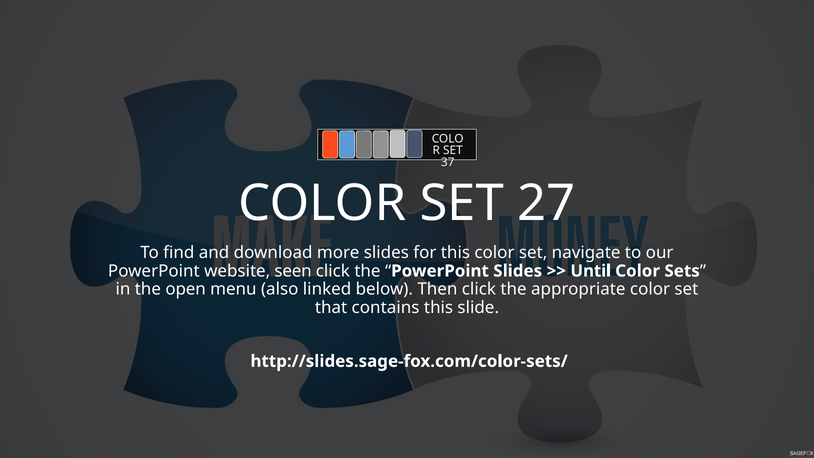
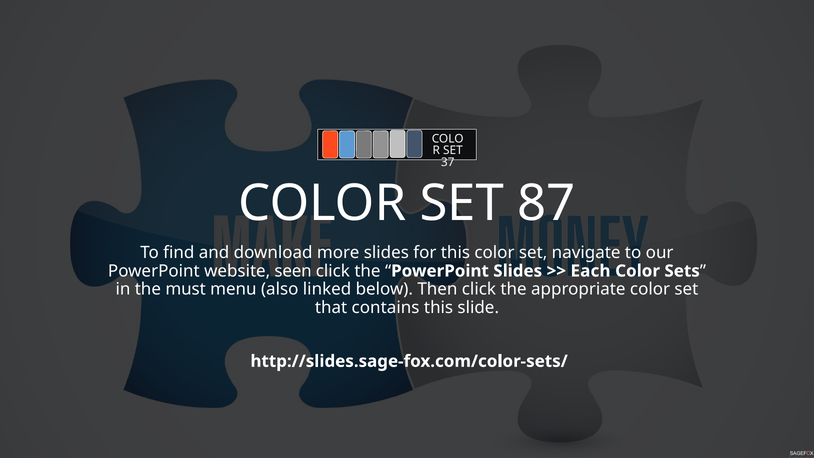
27: 27 -> 87
Until: Until -> Each
open: open -> must
